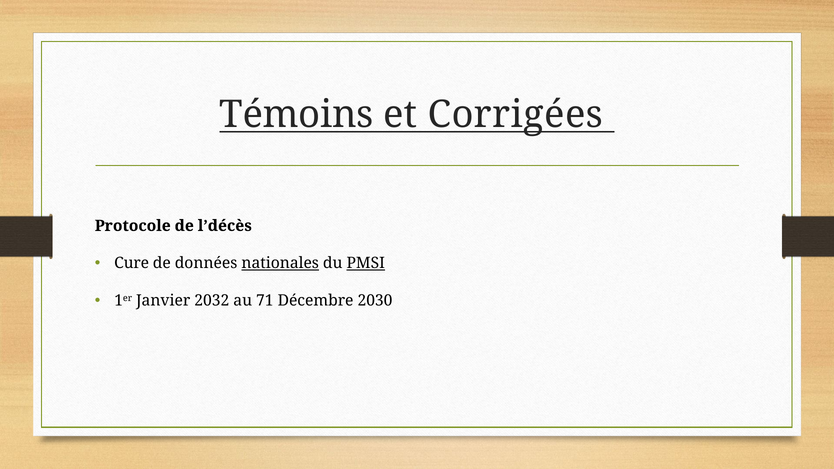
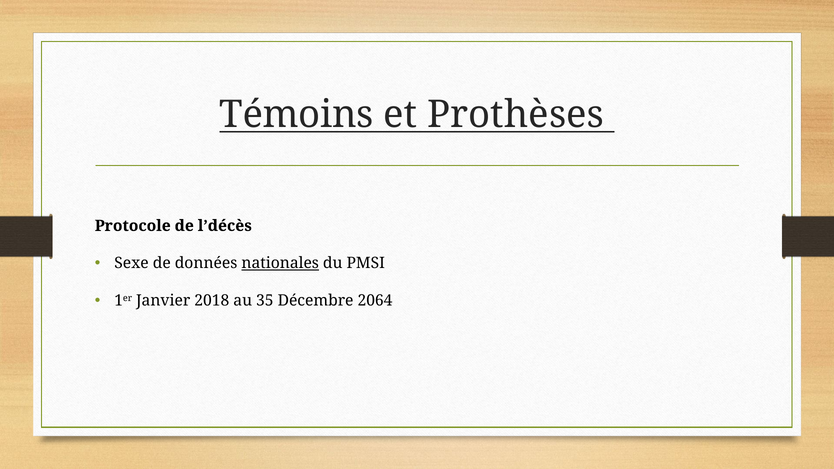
Corrigées: Corrigées -> Prothèses
Cure: Cure -> Sexe
PMSI underline: present -> none
2032: 2032 -> 2018
71: 71 -> 35
2030: 2030 -> 2064
